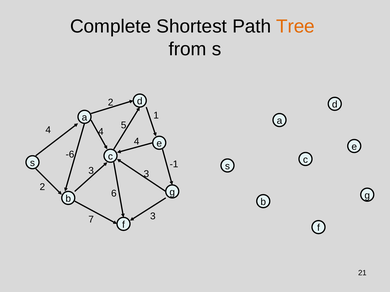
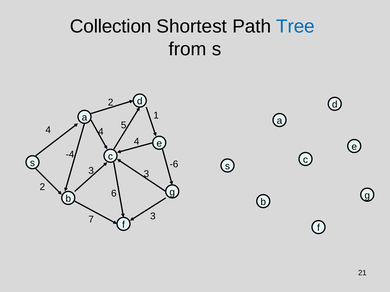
Complete: Complete -> Collection
Tree colour: orange -> blue
-6: -6 -> -4
-1: -1 -> -6
